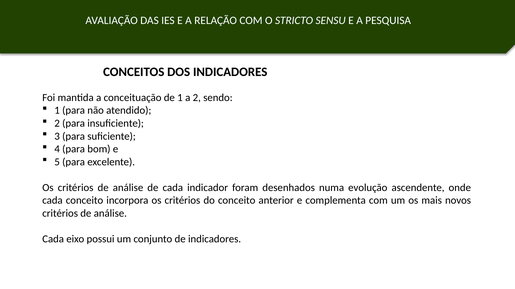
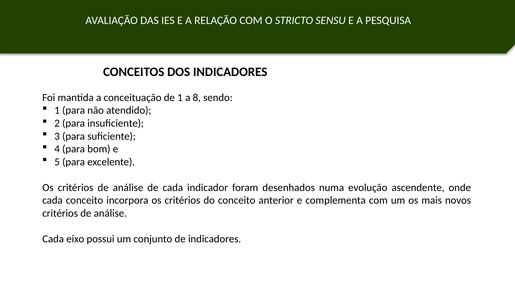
a 2: 2 -> 8
